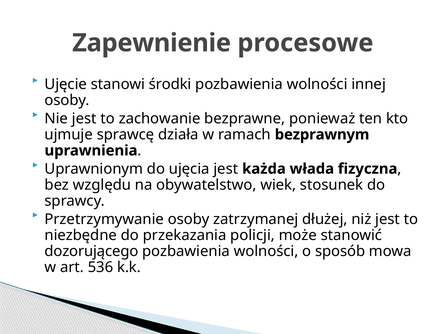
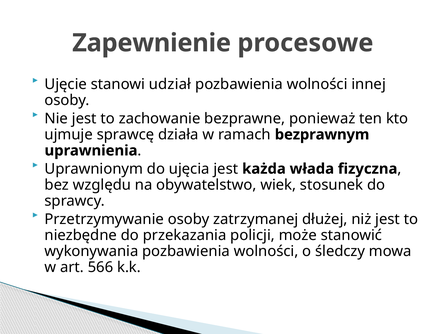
środki: środki -> udział
dozorującego: dozorującego -> wykonywania
sposób: sposób -> śledczy
536: 536 -> 566
